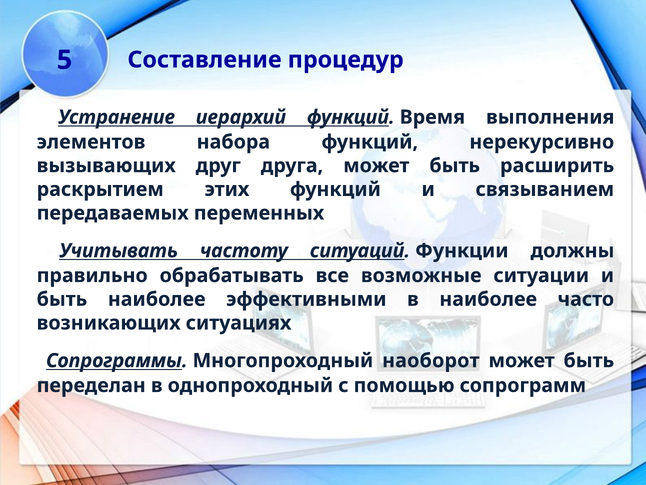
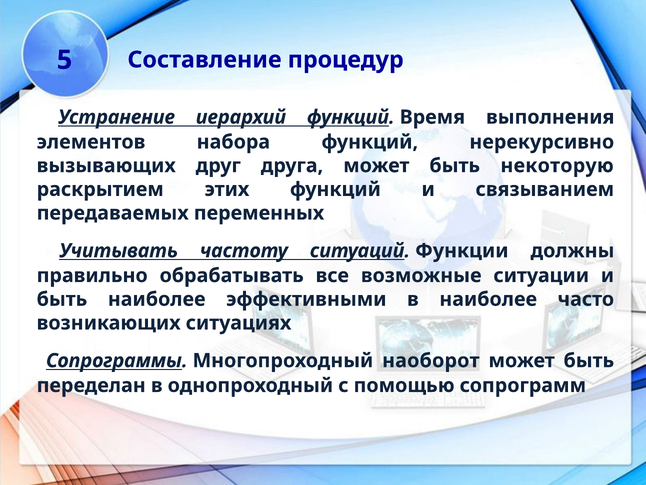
расширить: расширить -> некоторую
